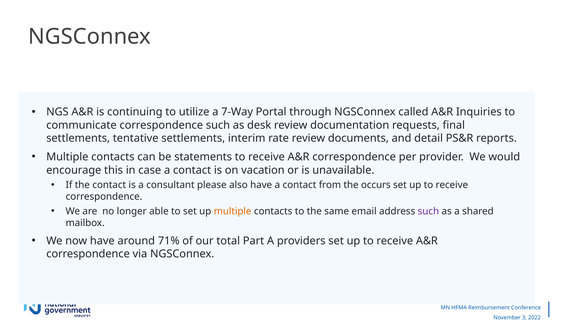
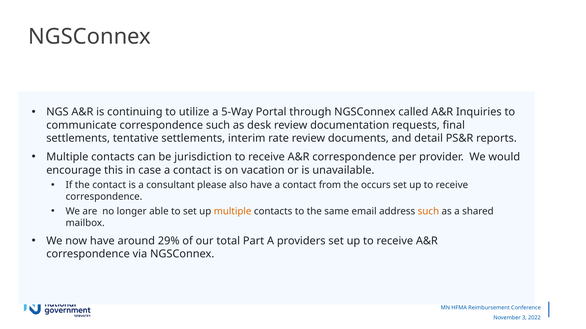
7-Way: 7-Way -> 5-Way
statements: statements -> jurisdiction
such at (428, 212) colour: purple -> orange
71%: 71% -> 29%
